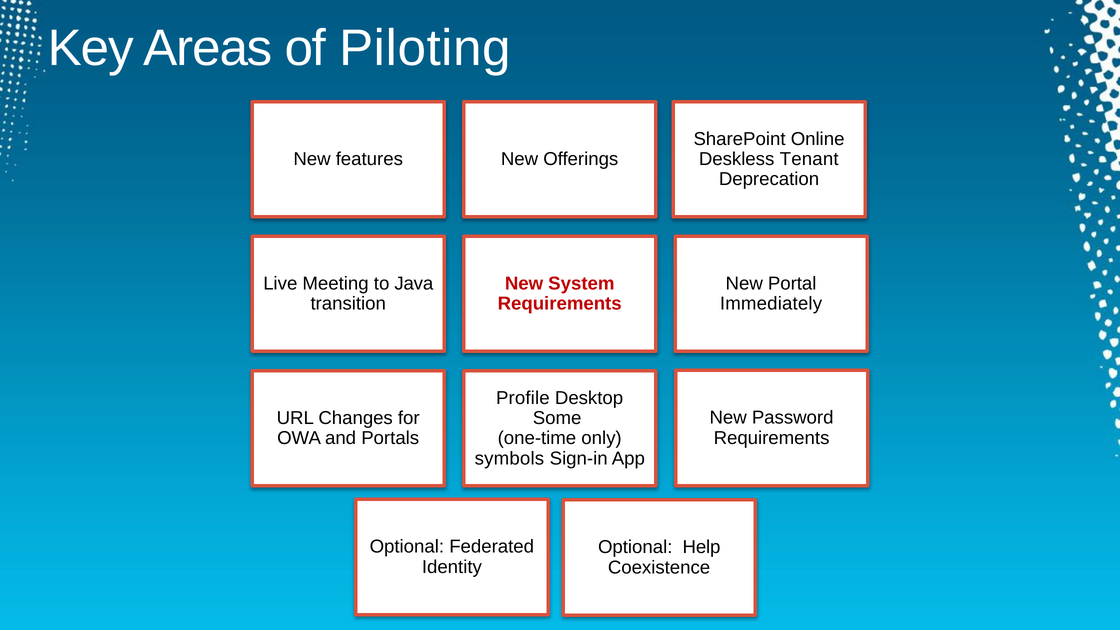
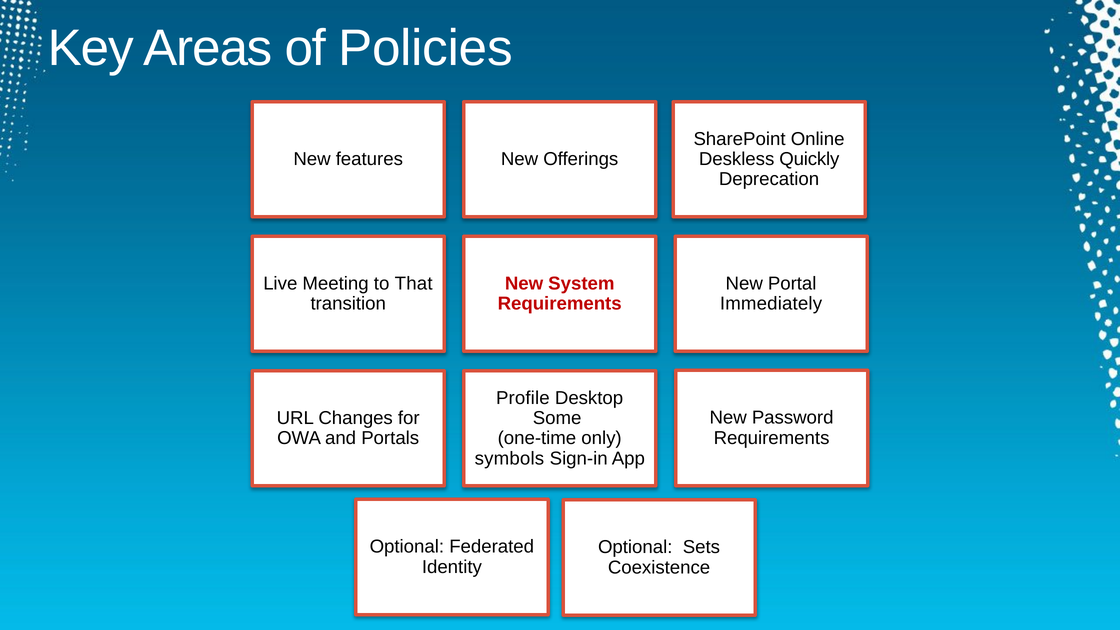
Piloting: Piloting -> Policies
Tenant: Tenant -> Quickly
Java: Java -> That
Help: Help -> Sets
